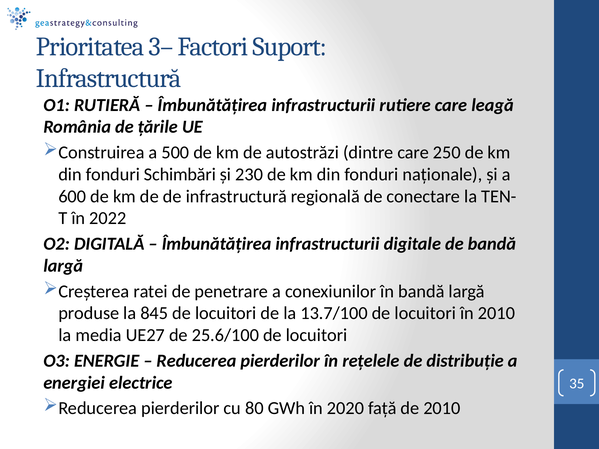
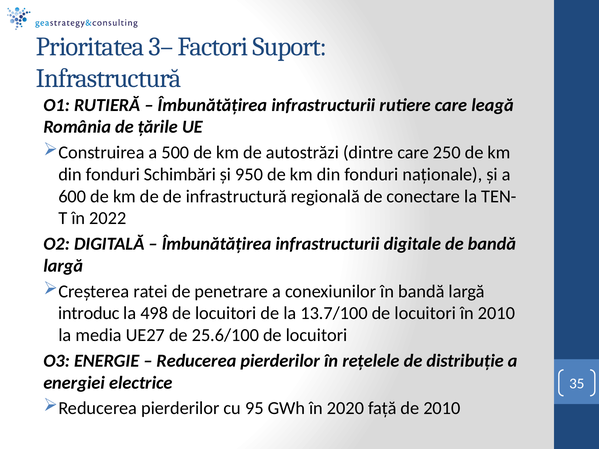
230: 230 -> 950
produse: produse -> introduc
845: 845 -> 498
80: 80 -> 95
